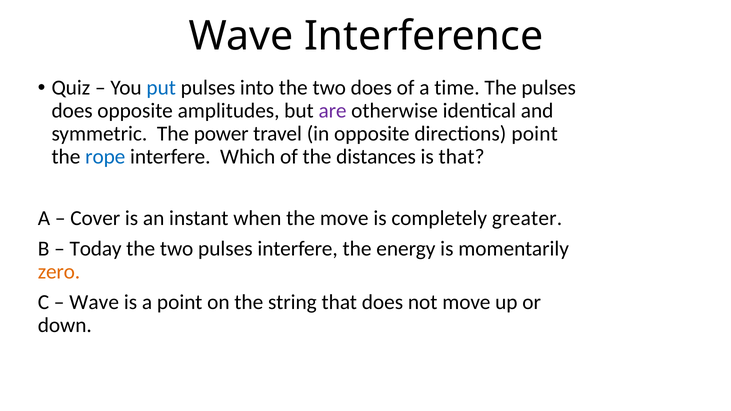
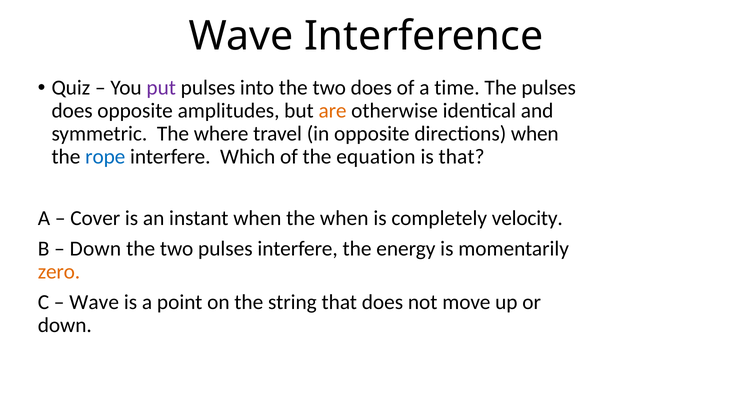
put colour: blue -> purple
are colour: purple -> orange
power: power -> where
directions point: point -> when
distances: distances -> equation
the move: move -> when
greater: greater -> velocity
Today at (96, 249): Today -> Down
